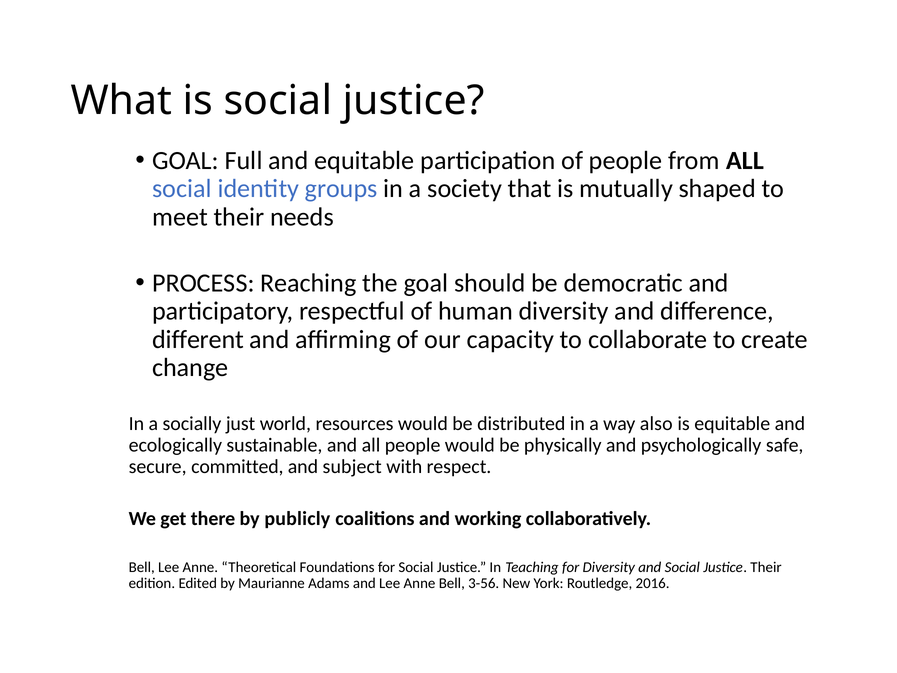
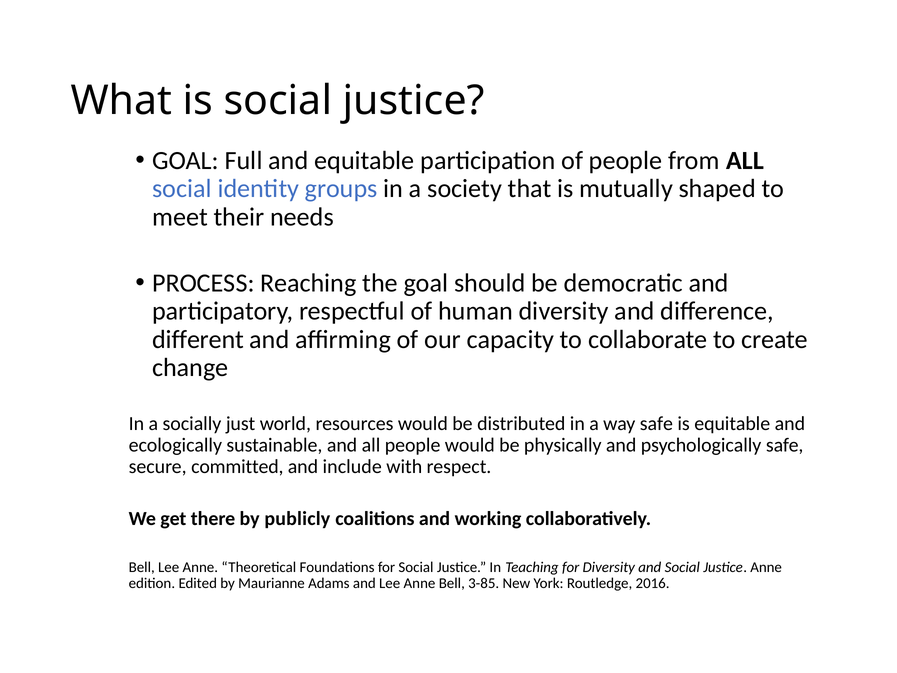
way also: also -> safe
subject: subject -> include
Justice Their: Their -> Anne
3-56: 3-56 -> 3-85
